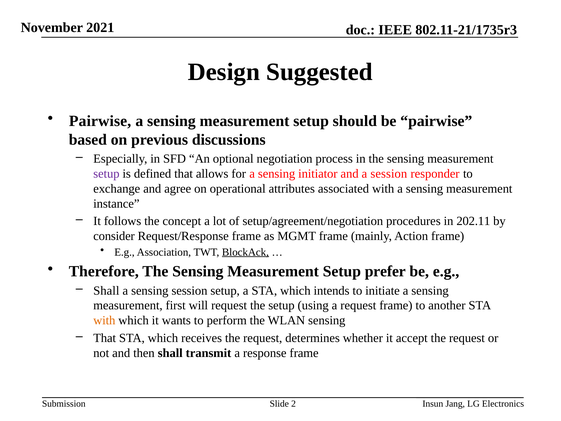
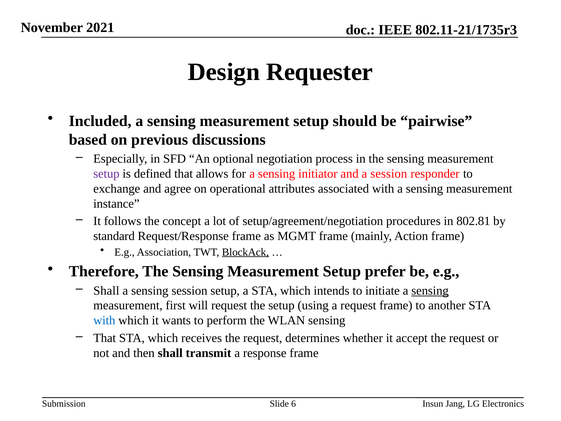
Suggested: Suggested -> Requester
Pairwise at (100, 121): Pairwise -> Included
202.11: 202.11 -> 802.81
consider: consider -> standard
sensing at (430, 290) underline: none -> present
with at (104, 320) colour: orange -> blue
2: 2 -> 6
